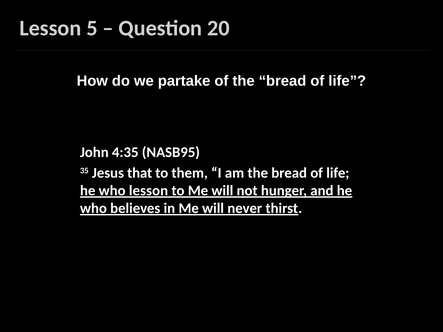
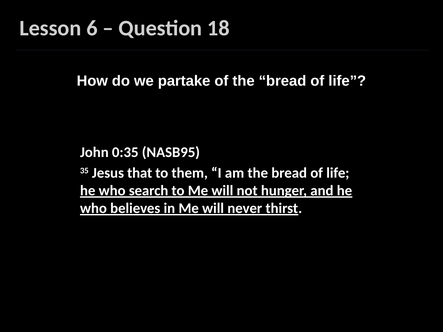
5: 5 -> 6
20: 20 -> 18
4:35: 4:35 -> 0:35
who lesson: lesson -> search
